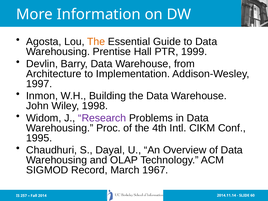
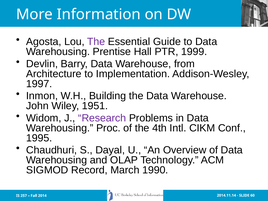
The at (96, 42) colour: orange -> purple
1998: 1998 -> 1951
1967: 1967 -> 1990
